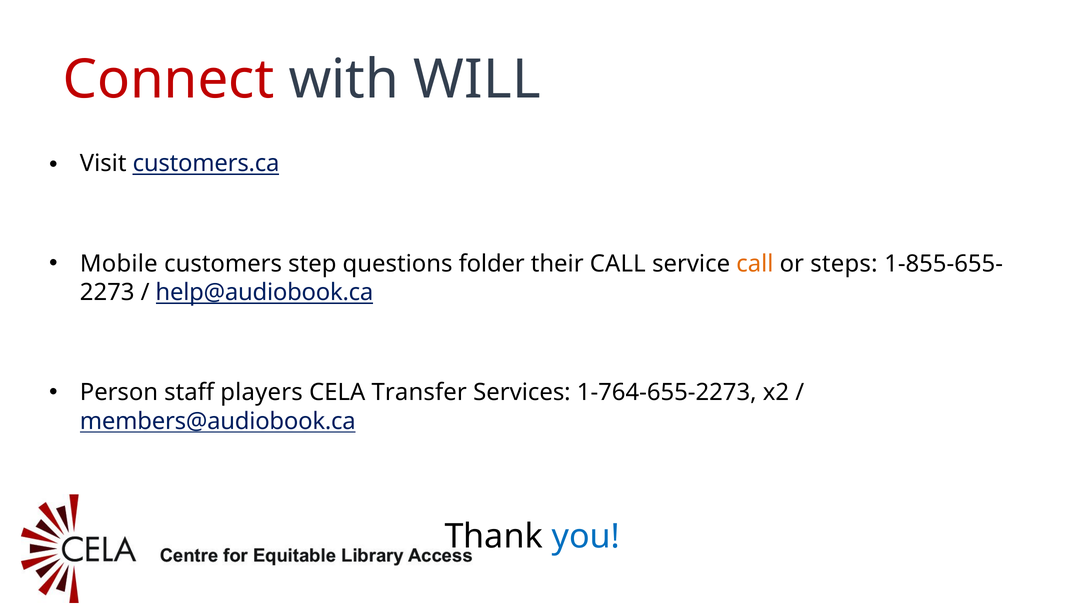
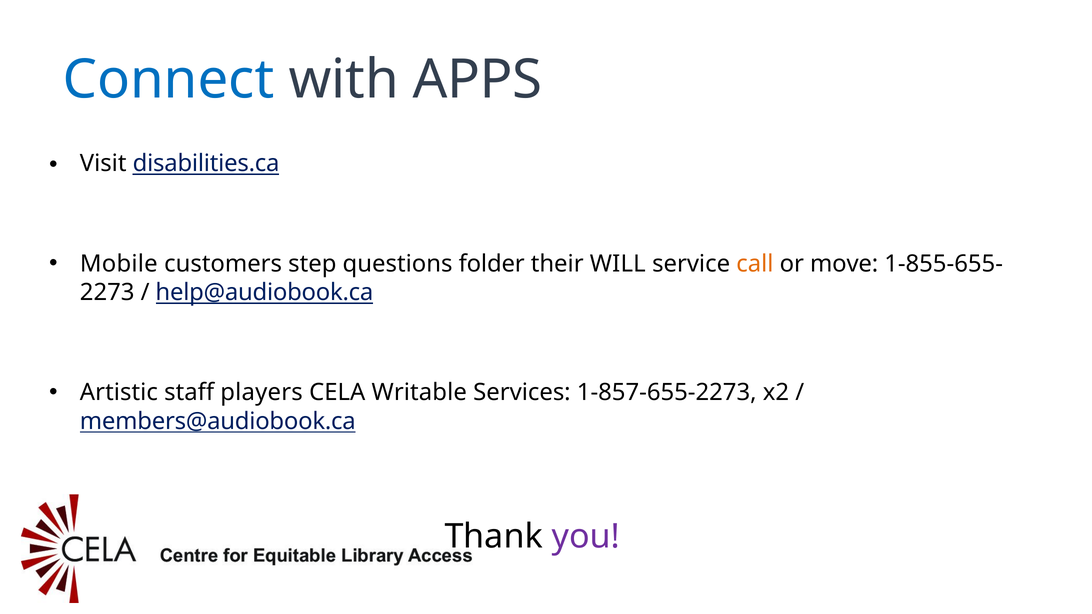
Connect colour: red -> blue
WILL: WILL -> APPS
customers.ca: customers.ca -> disabilities.ca
their CALL: CALL -> WILL
steps: steps -> move
Person: Person -> Artistic
Transfer: Transfer -> Writable
1-764-655-2273: 1-764-655-2273 -> 1-857-655-2273
you colour: blue -> purple
